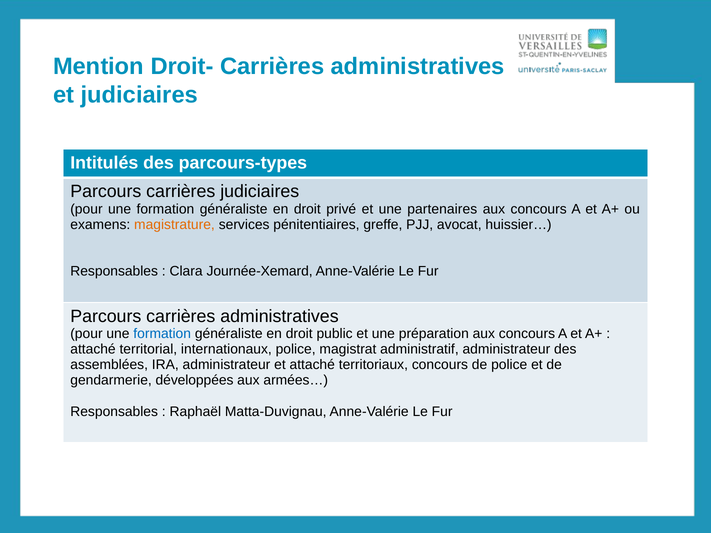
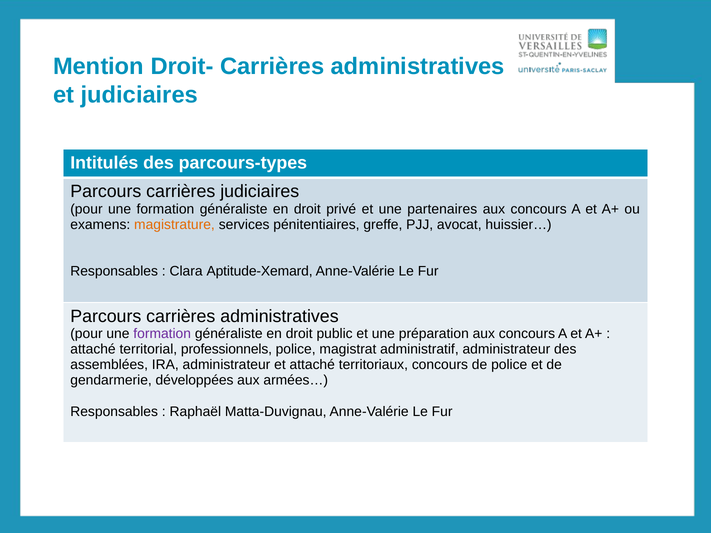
Journée-Xemard: Journée-Xemard -> Aptitude-Xemard
formation at (162, 334) colour: blue -> purple
internationaux: internationaux -> professionnels
